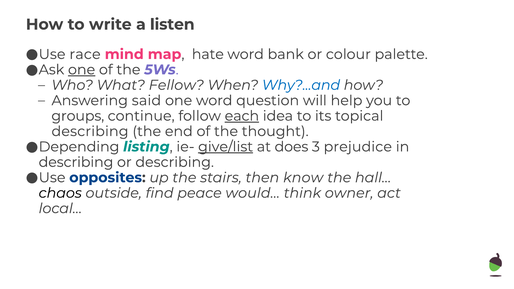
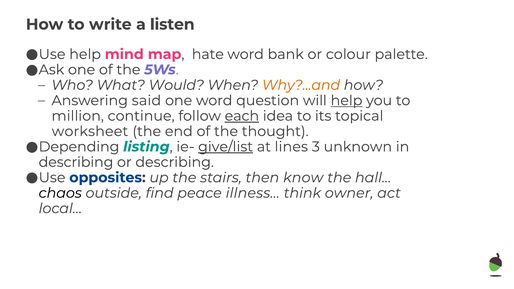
Use race: race -> help
one at (82, 70) underline: present -> none
Fellow: Fellow -> Would
Why?...and colour: blue -> orange
help at (347, 101) underline: none -> present
groups: groups -> million
describing at (90, 131): describing -> worksheet
does: does -> lines
prejudice: prejudice -> unknown
would…: would… -> illness…
